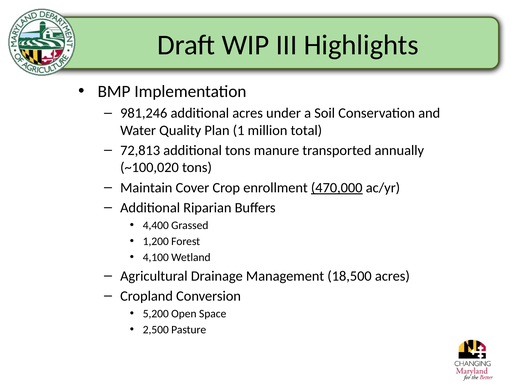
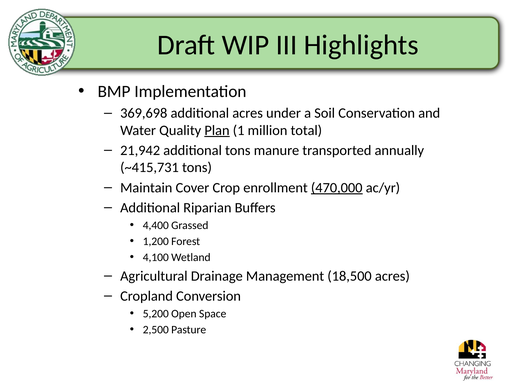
981,246: 981,246 -> 369,698
Plan underline: none -> present
72,813: 72,813 -> 21,942
~100,020: ~100,020 -> ~415,731
